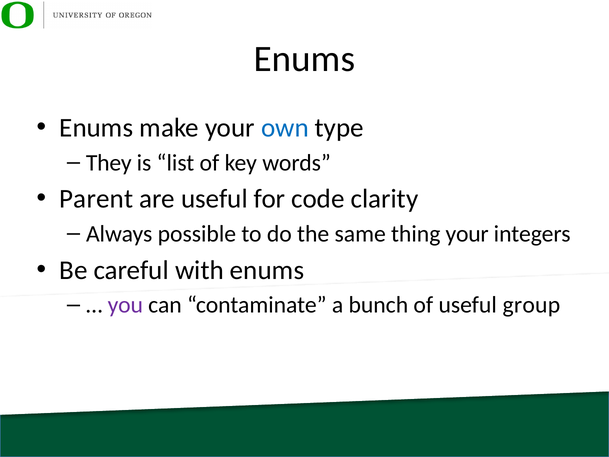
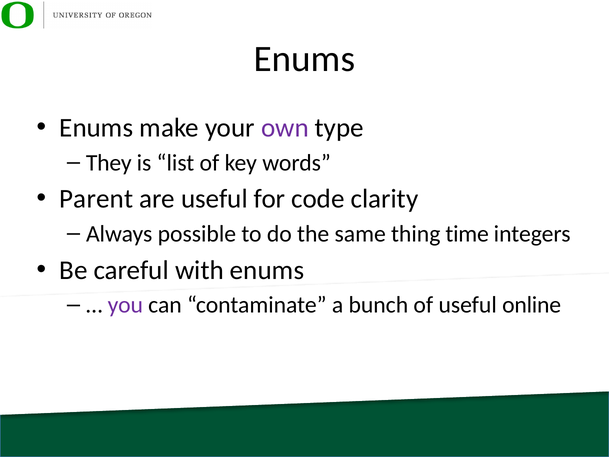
own colour: blue -> purple
thing your: your -> time
group: group -> online
